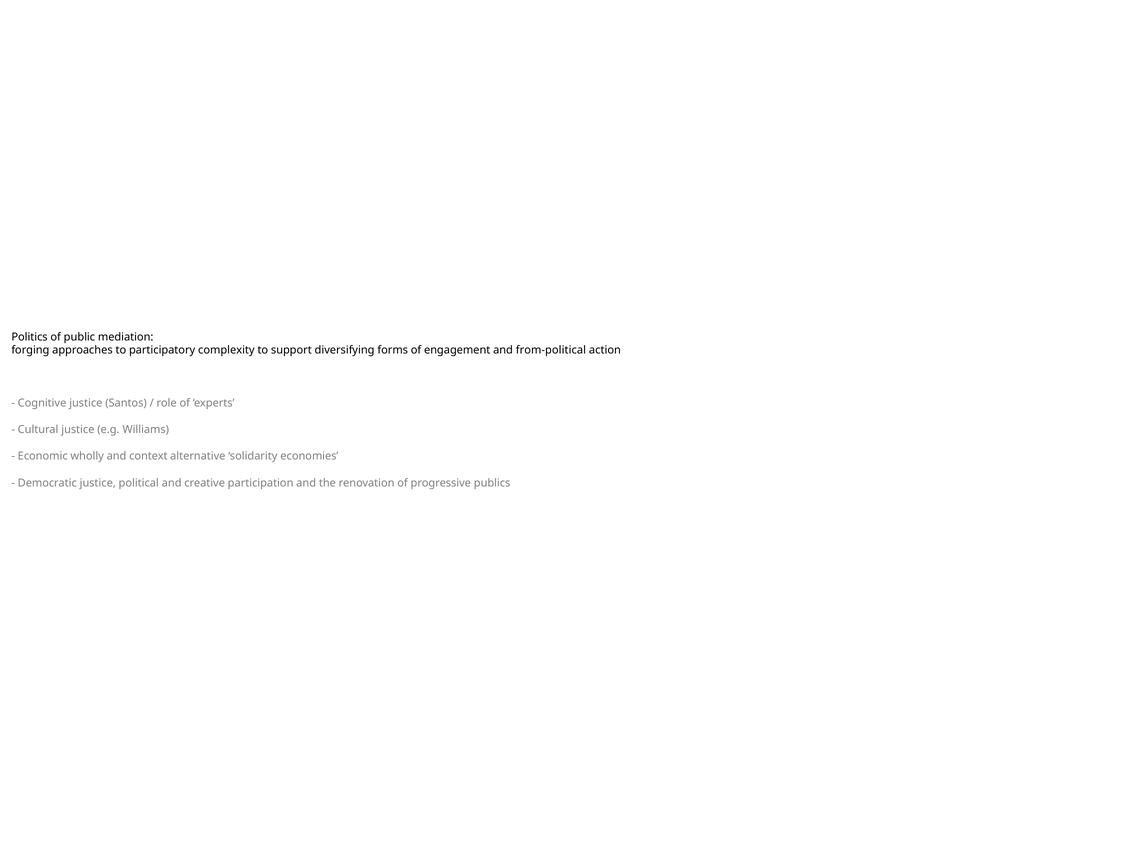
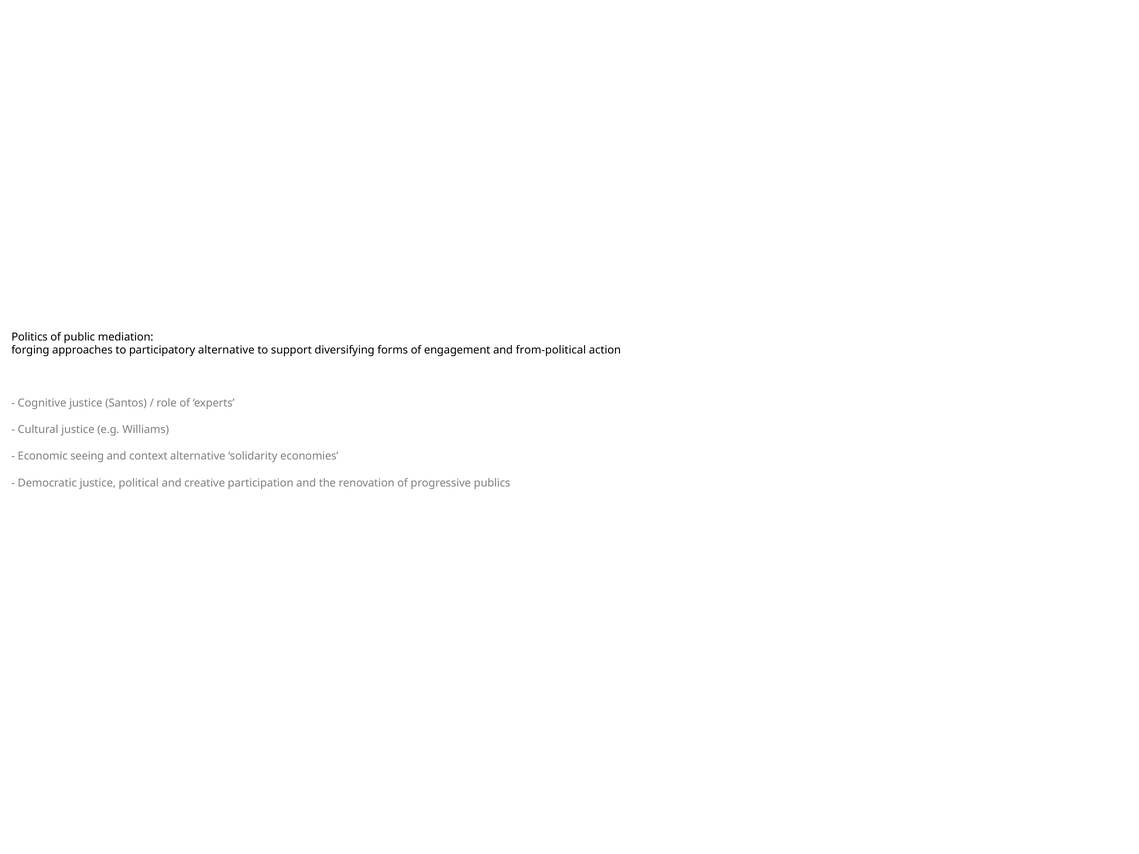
participatory complexity: complexity -> alternative
wholly: wholly -> seeing
